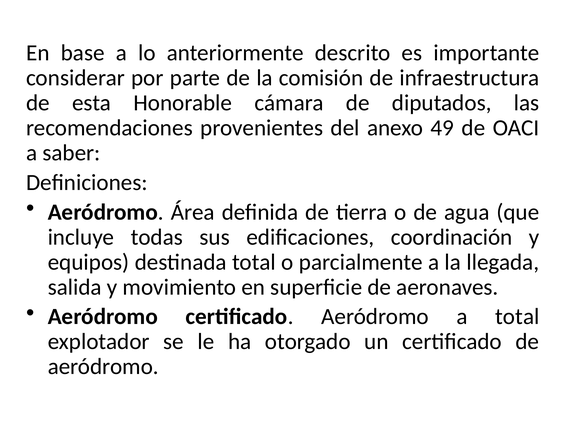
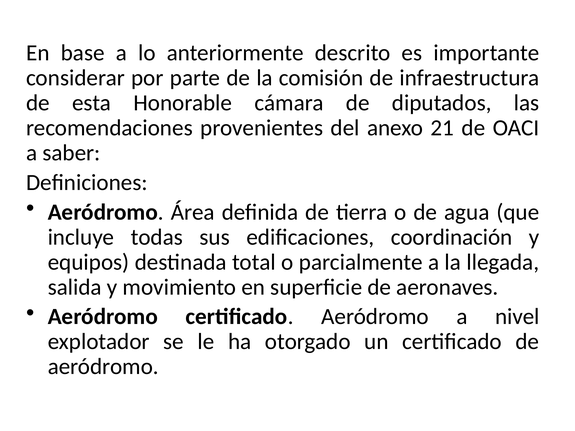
49: 49 -> 21
a total: total -> nivel
